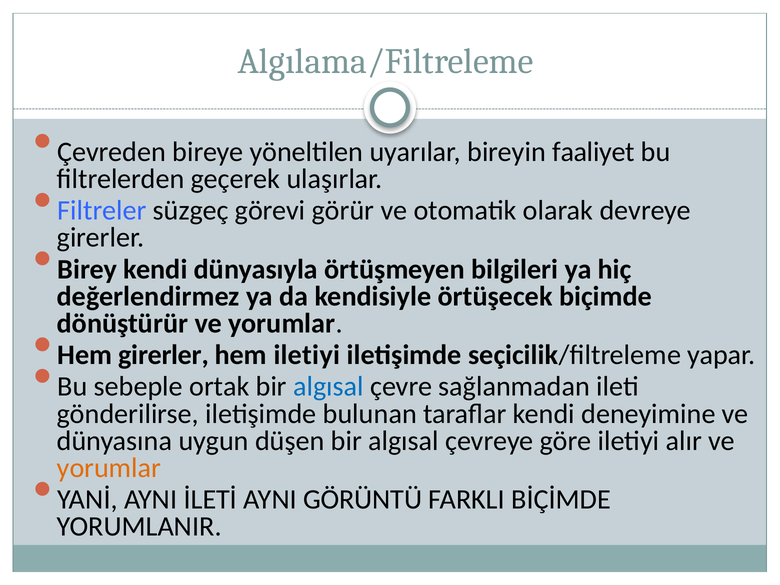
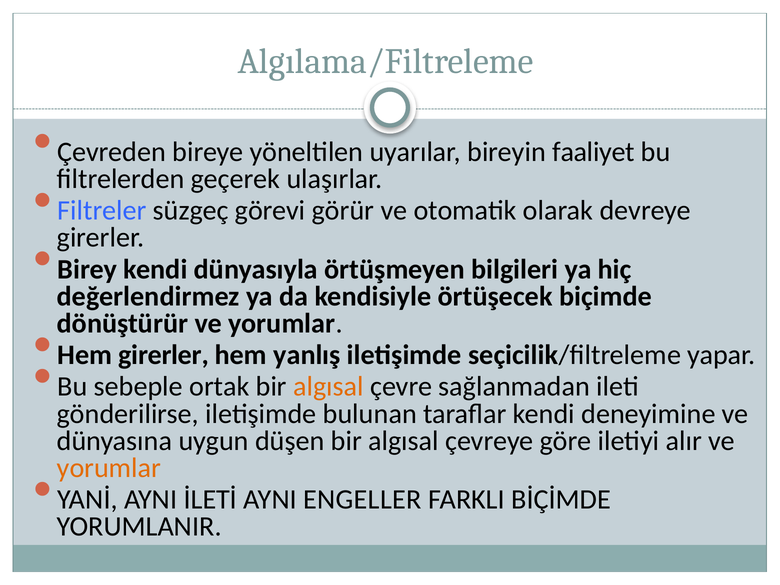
hem iletiyi: iletiyi -> yanlış
algısal at (328, 387) colour: blue -> orange
GÖRÜNTÜ: GÖRÜNTÜ -> ENGELLER
